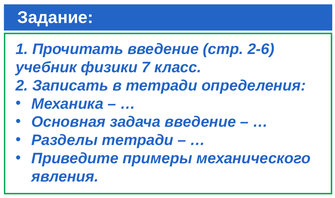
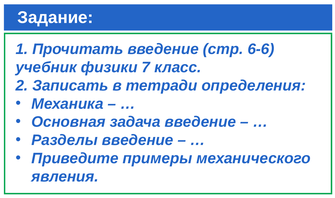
2-6: 2-6 -> 6-6
Разделы тетради: тетради -> введение
